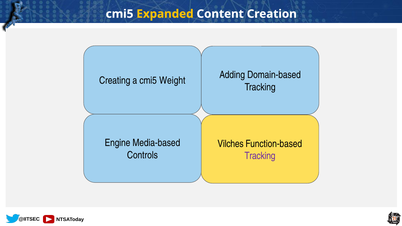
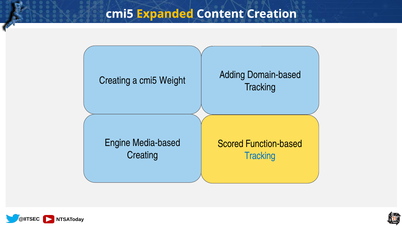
Vilches: Vilches -> Scored
Controls at (142, 155): Controls -> Creating
Tracking at (260, 156) colour: purple -> blue
